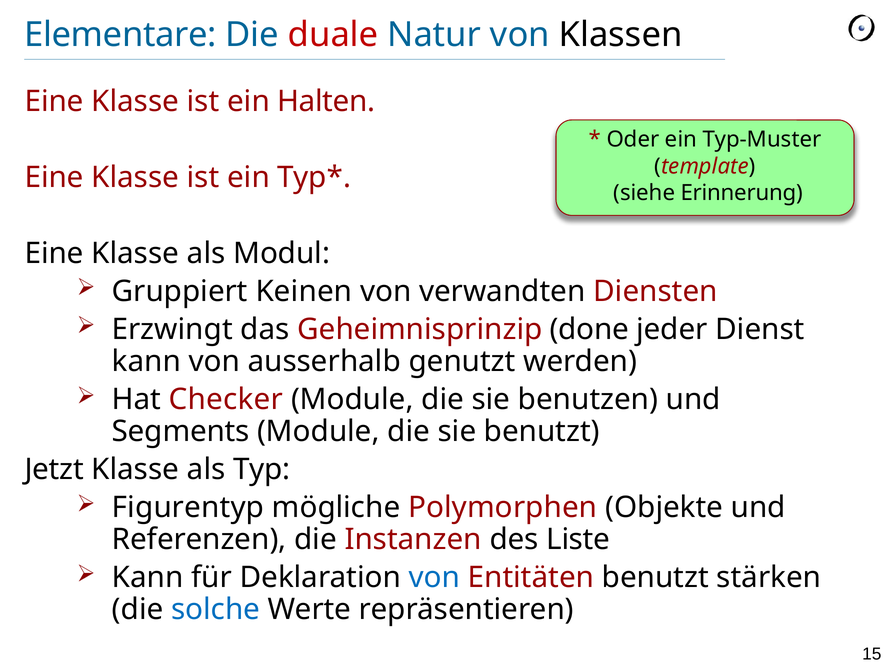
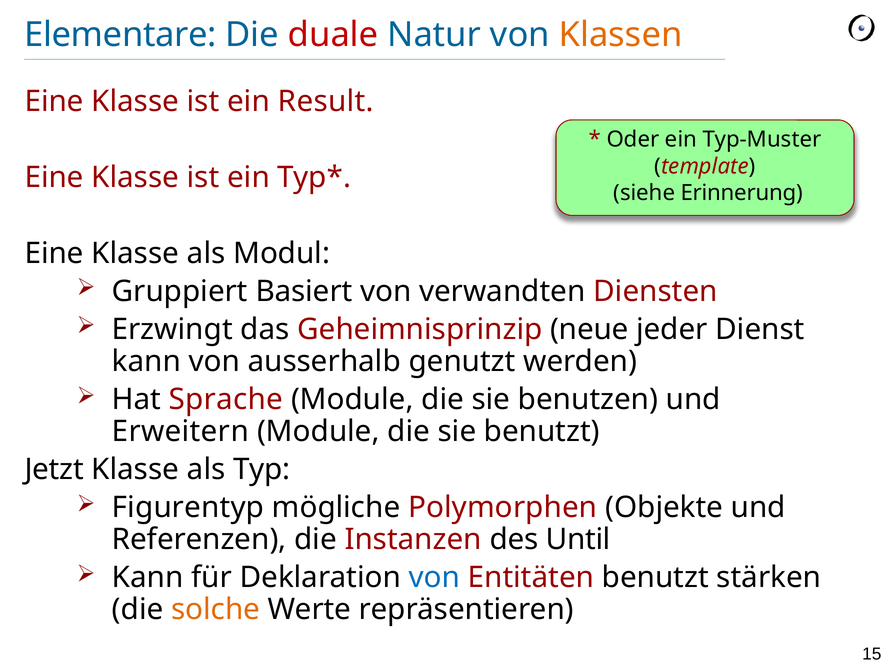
Klassen colour: black -> orange
Halten: Halten -> Result
Keinen: Keinen -> Basiert
done: done -> neue
Checker: Checker -> Sprache
Segments: Segments -> Erweitern
Liste: Liste -> Until
solche colour: blue -> orange
